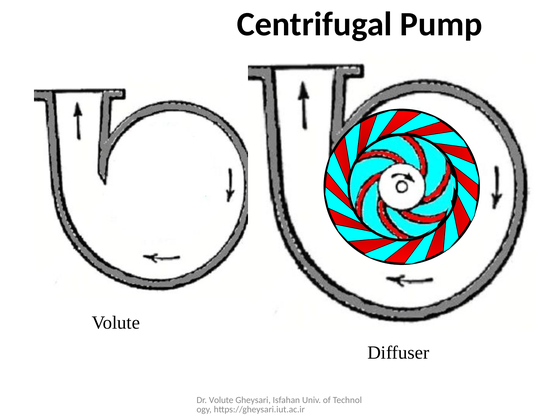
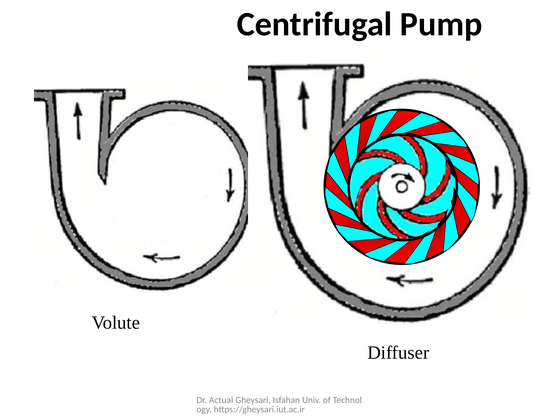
Dr Volute: Volute -> Actual
